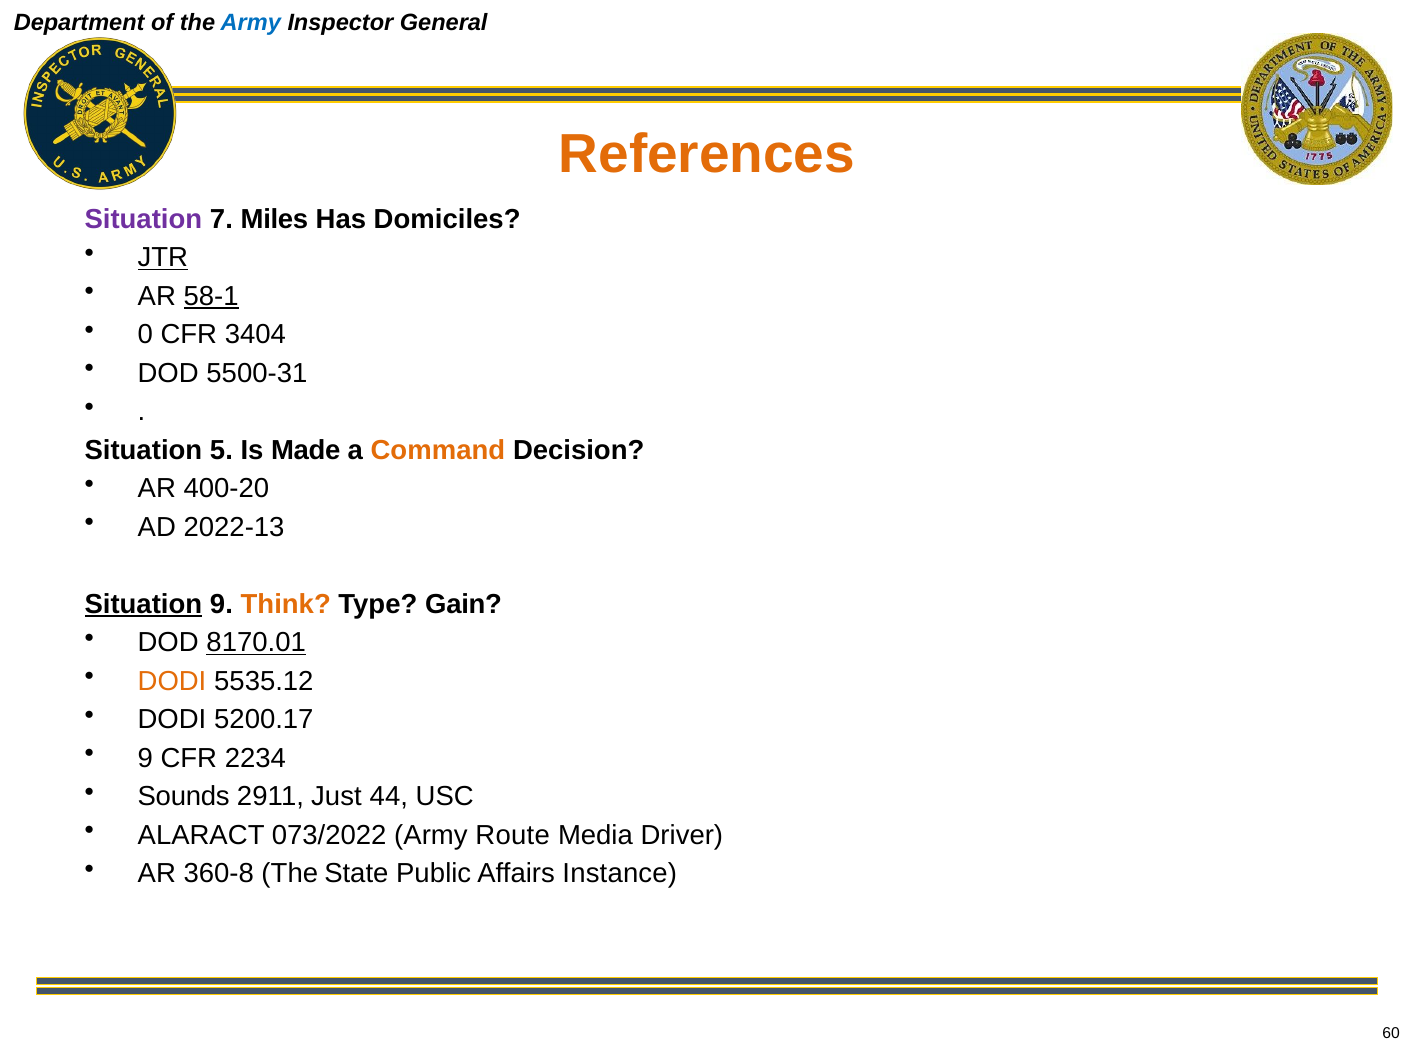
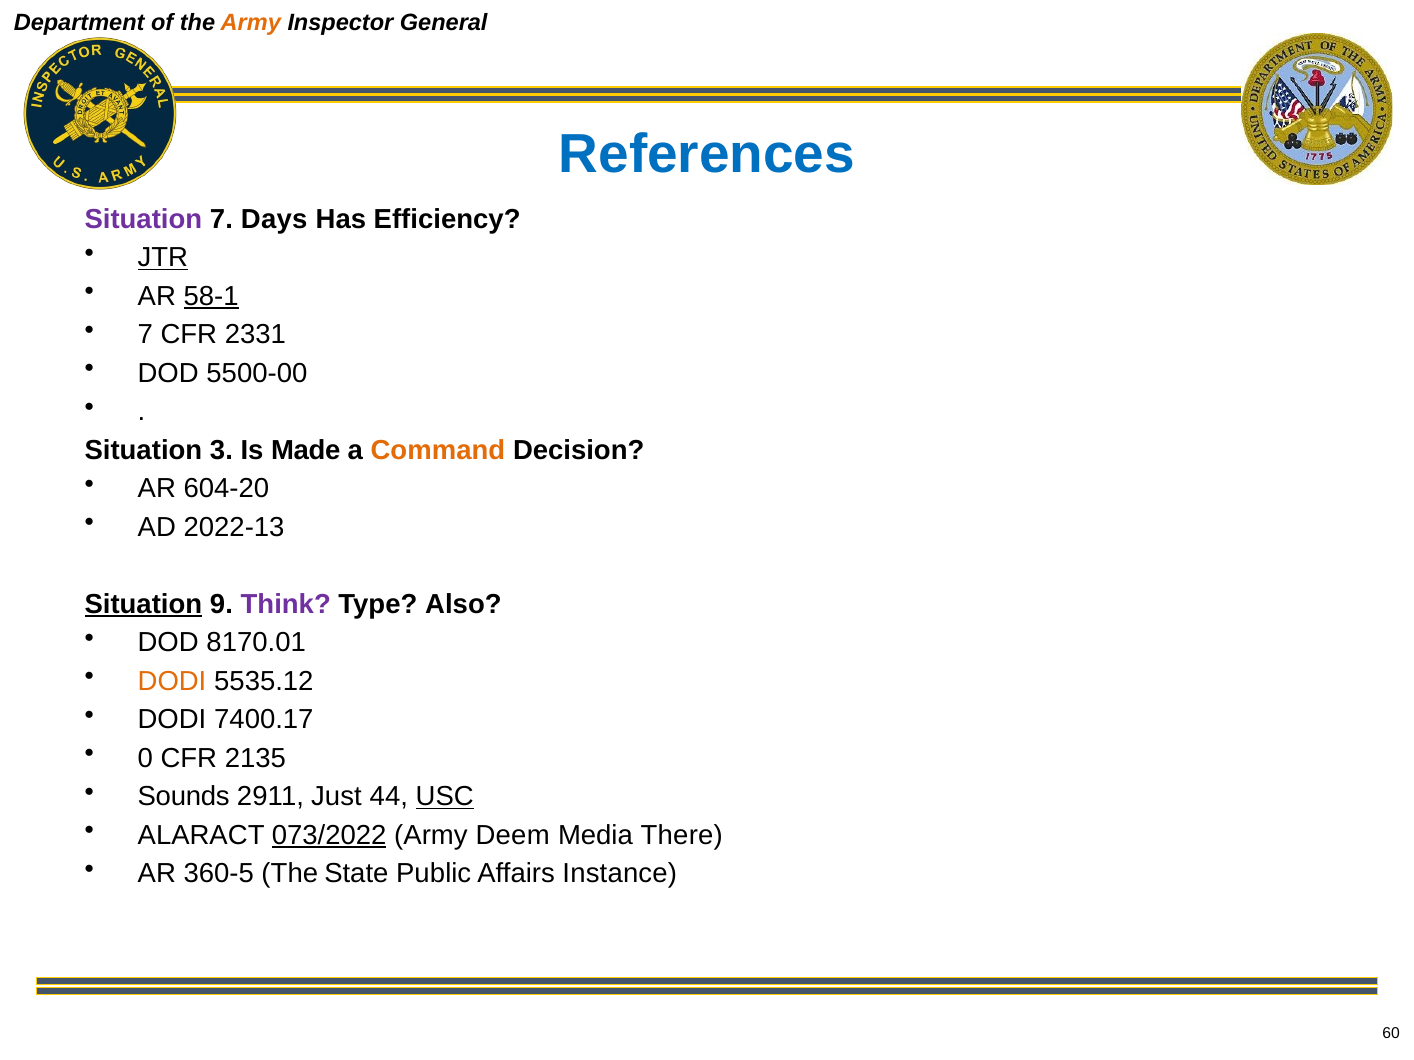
Army at (251, 23) colour: blue -> orange
References colour: orange -> blue
Miles: Miles -> Days
Domiciles: Domiciles -> Efficiency
0 at (145, 335): 0 -> 7
3404: 3404 -> 2331
5500-31: 5500-31 -> 5500-00
5: 5 -> 3
400-20: 400-20 -> 604-20
Think colour: orange -> purple
Gain: Gain -> Also
8170.01 underline: present -> none
5200.17: 5200.17 -> 7400.17
9 at (145, 759): 9 -> 0
2234: 2234 -> 2135
USC underline: none -> present
073/2022 underline: none -> present
Route: Route -> Deem
Driver: Driver -> There
360-8: 360-8 -> 360-5
